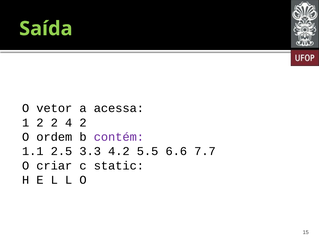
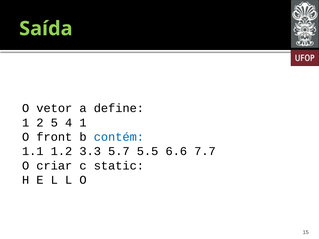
acessa: acessa -> define
2 2: 2 -> 5
4 2: 2 -> 1
ordem: ordem -> front
contém colour: purple -> blue
2.5: 2.5 -> 1.2
4.2: 4.2 -> 5.7
